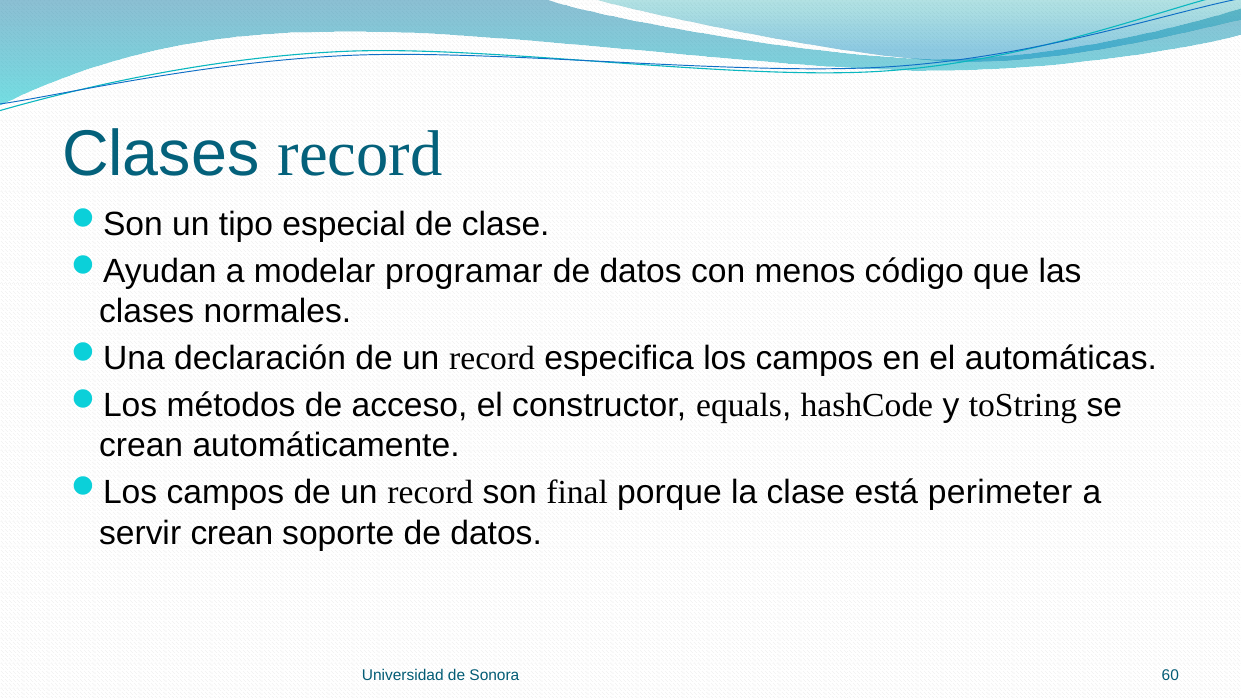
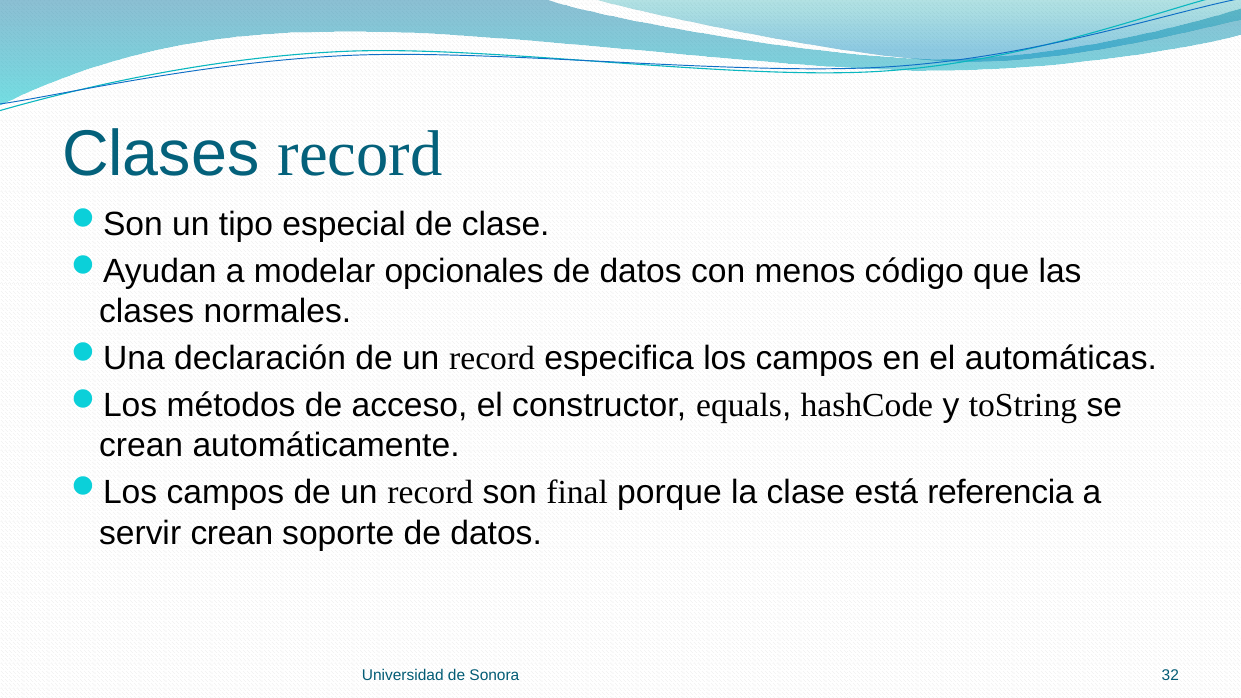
programar: programar -> opcionales
perimeter: perimeter -> referencia
60: 60 -> 32
